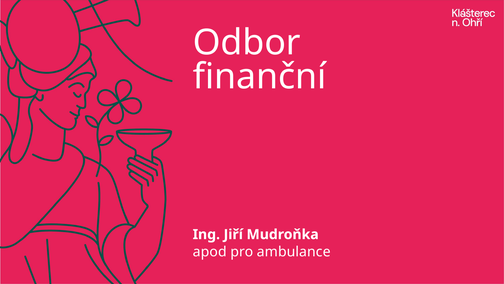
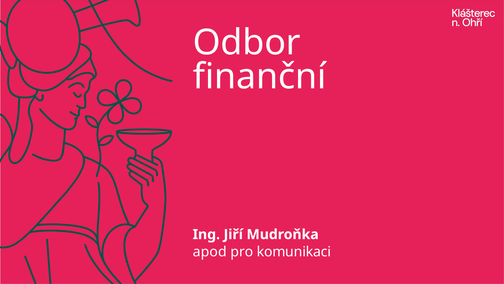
ambulance: ambulance -> komunikaci
